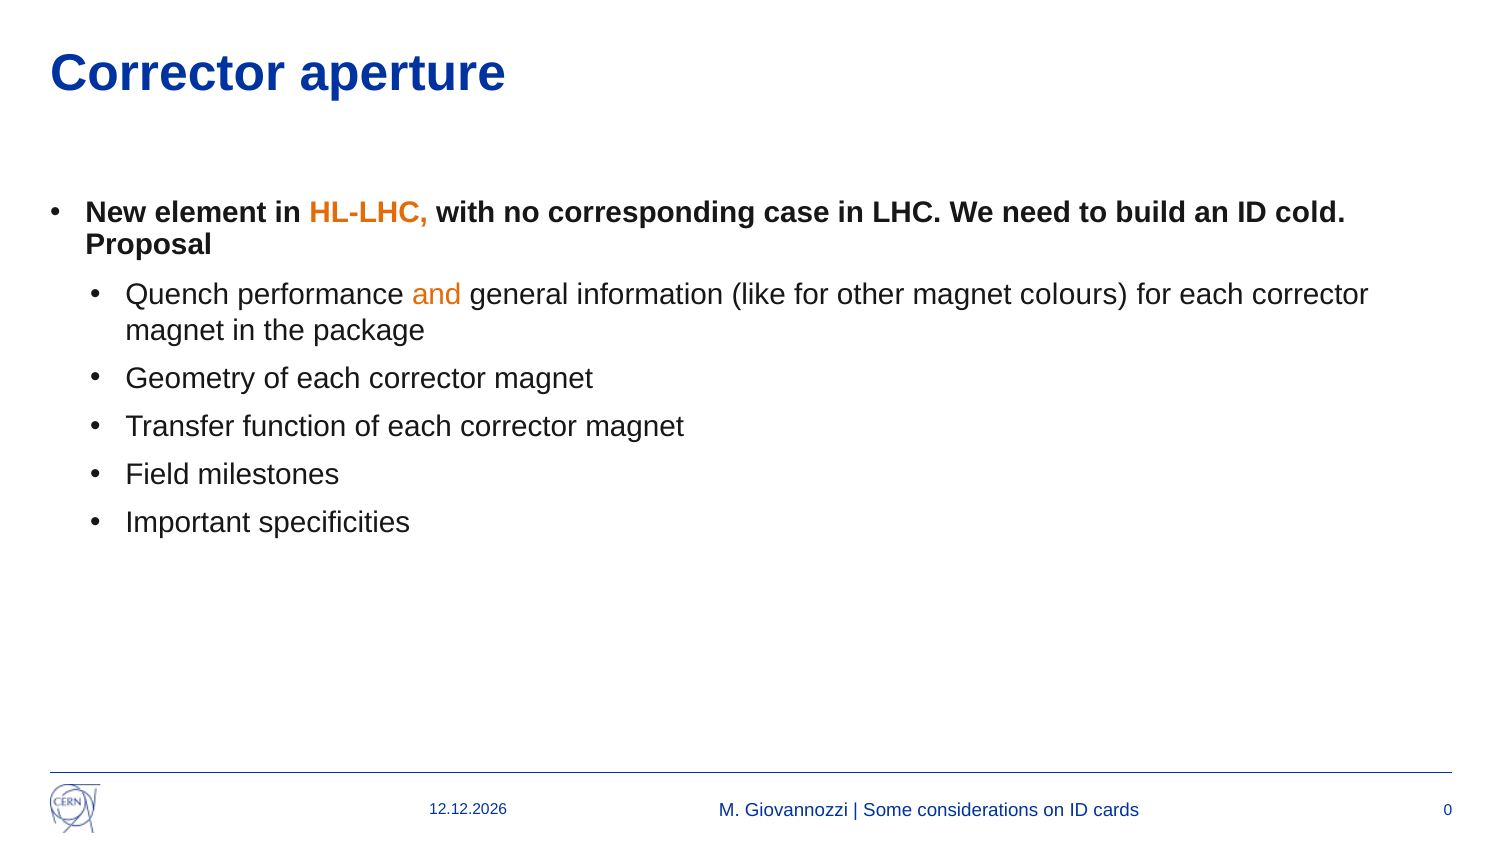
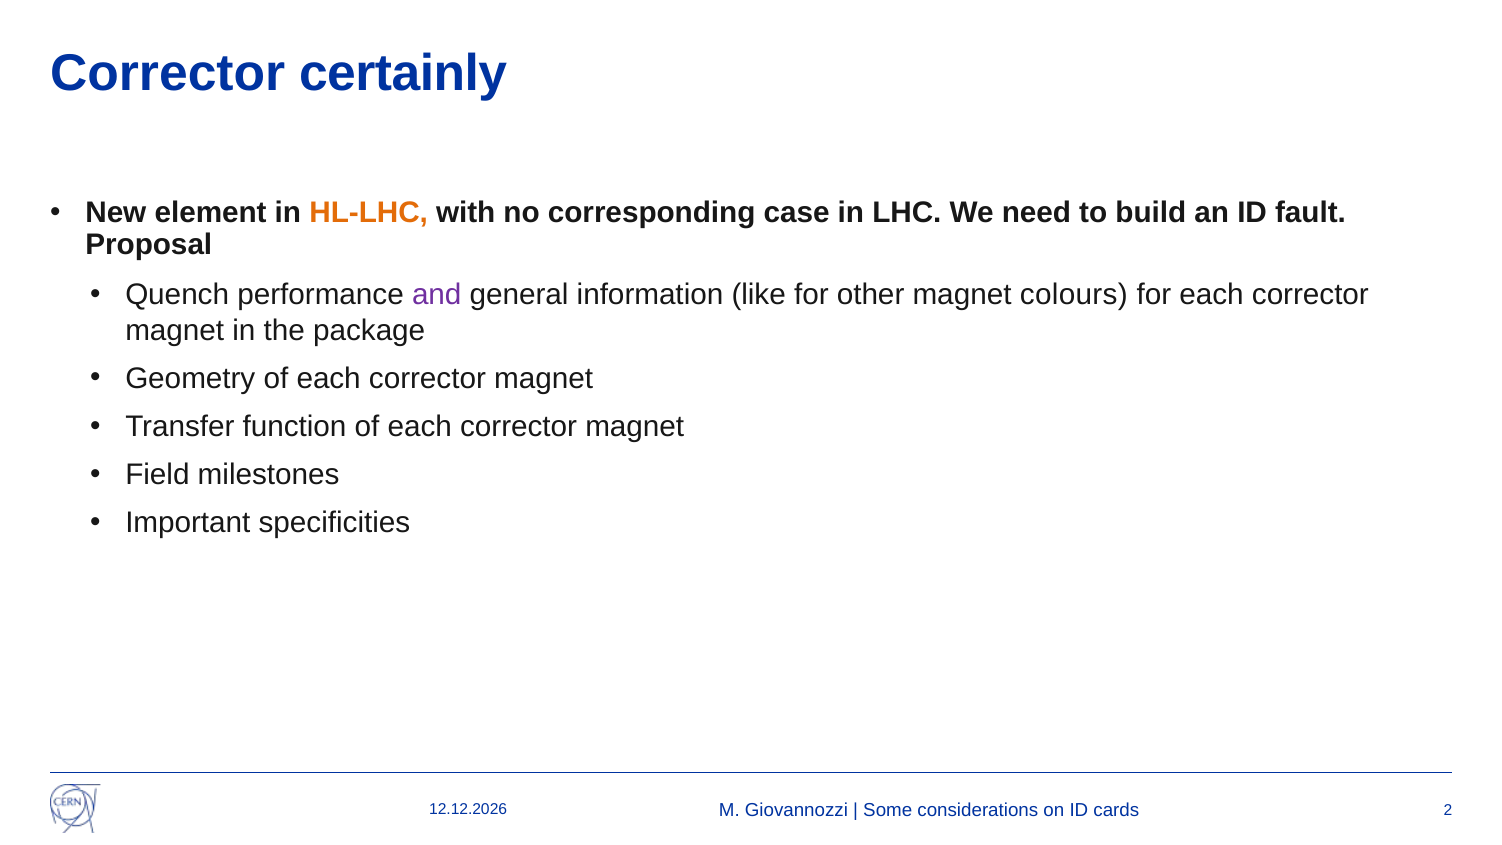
aperture: aperture -> certainly
cold: cold -> fault
and colour: orange -> purple
0: 0 -> 2
